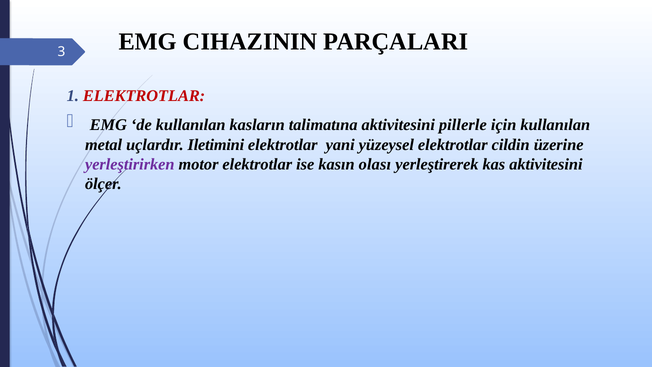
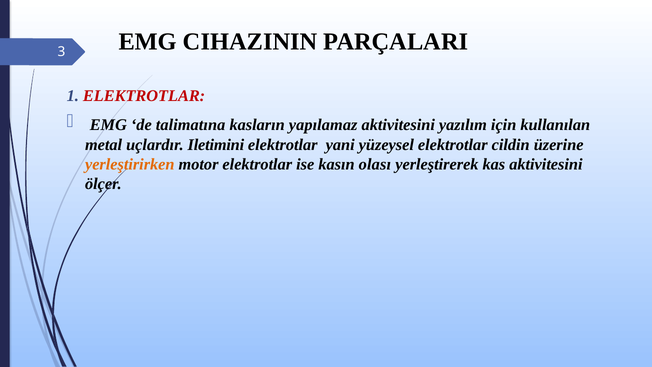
de kullanılan: kullanılan -> talimatına
talimatına: talimatına -> yapılamaz
pillerle: pillerle -> yazılım
yerleştirirken colour: purple -> orange
